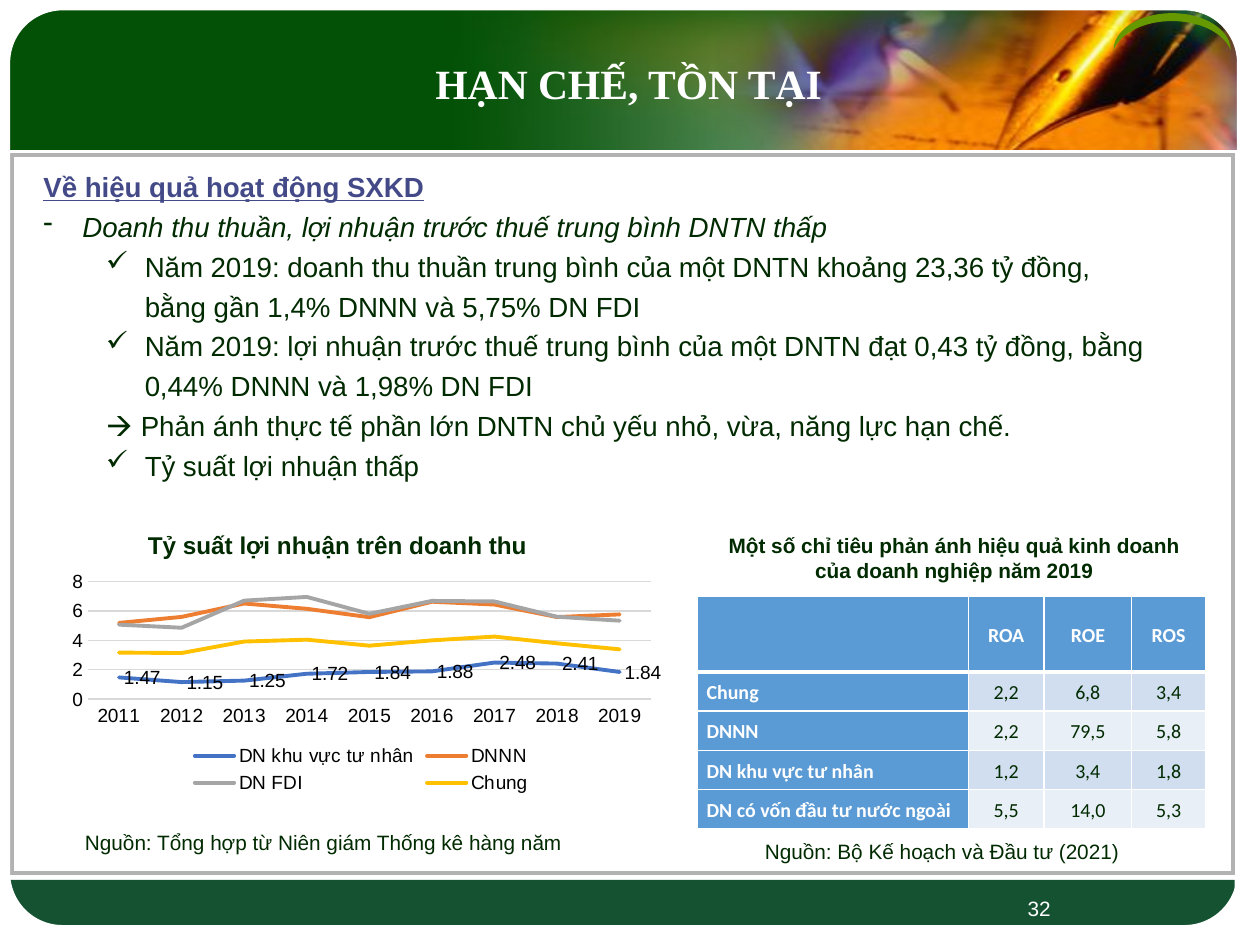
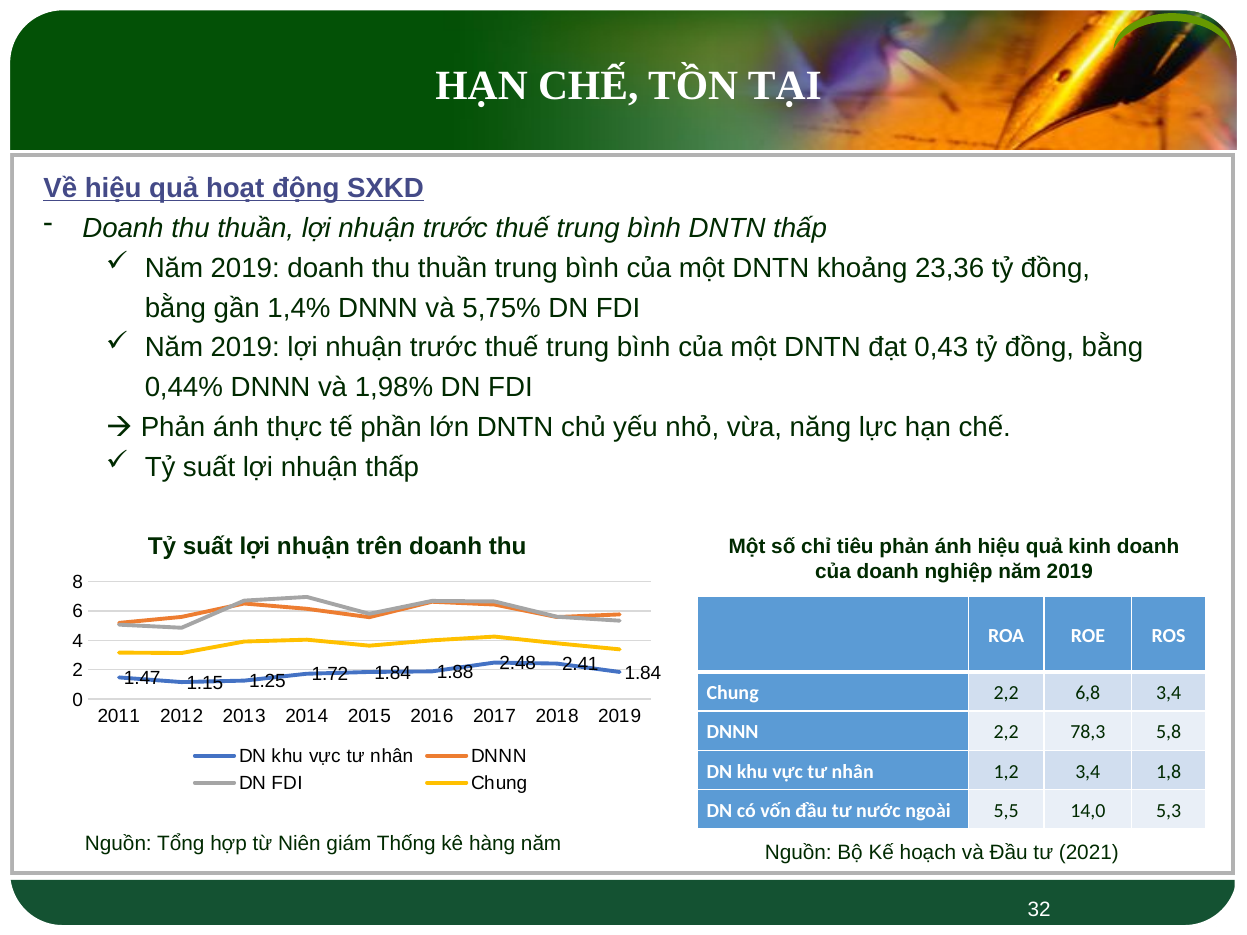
79,5: 79,5 -> 78,3
